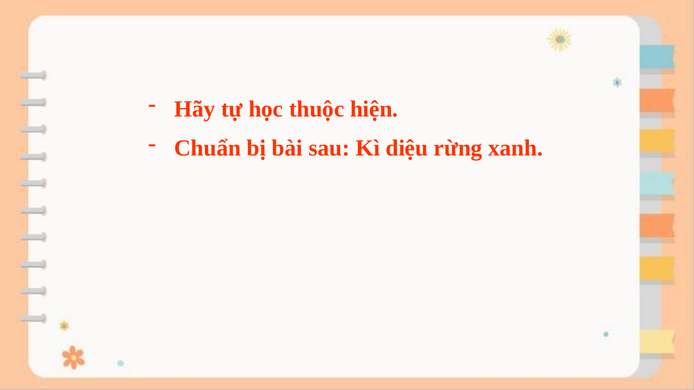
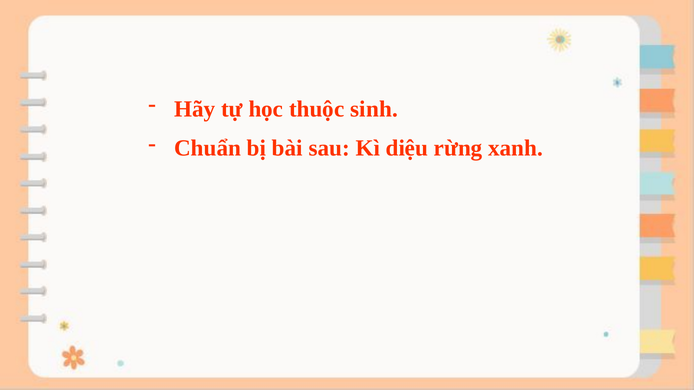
hiện: hiện -> sinh
